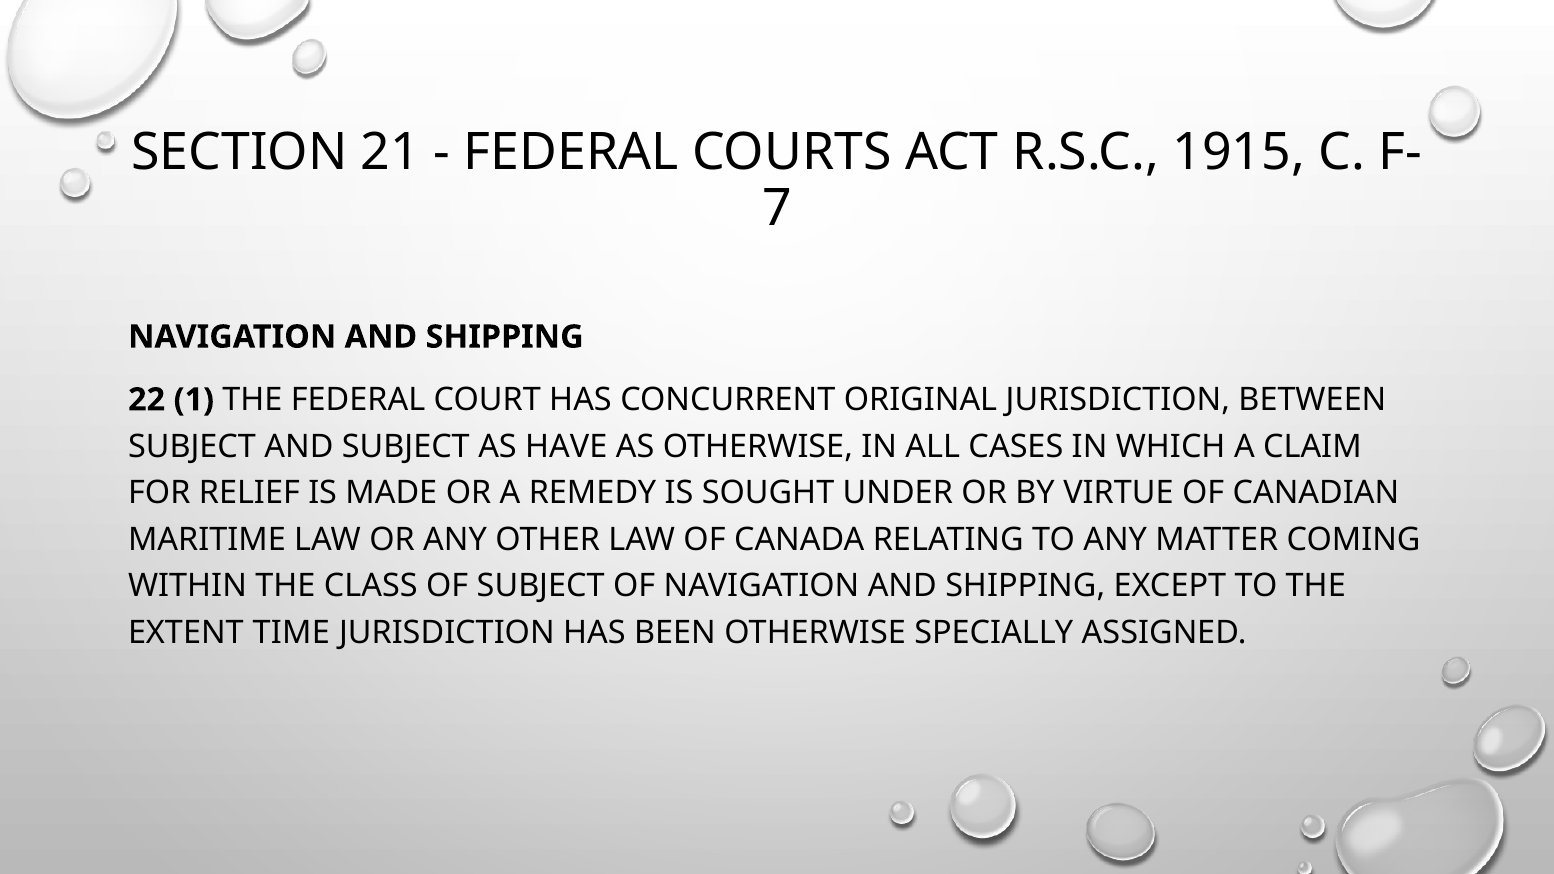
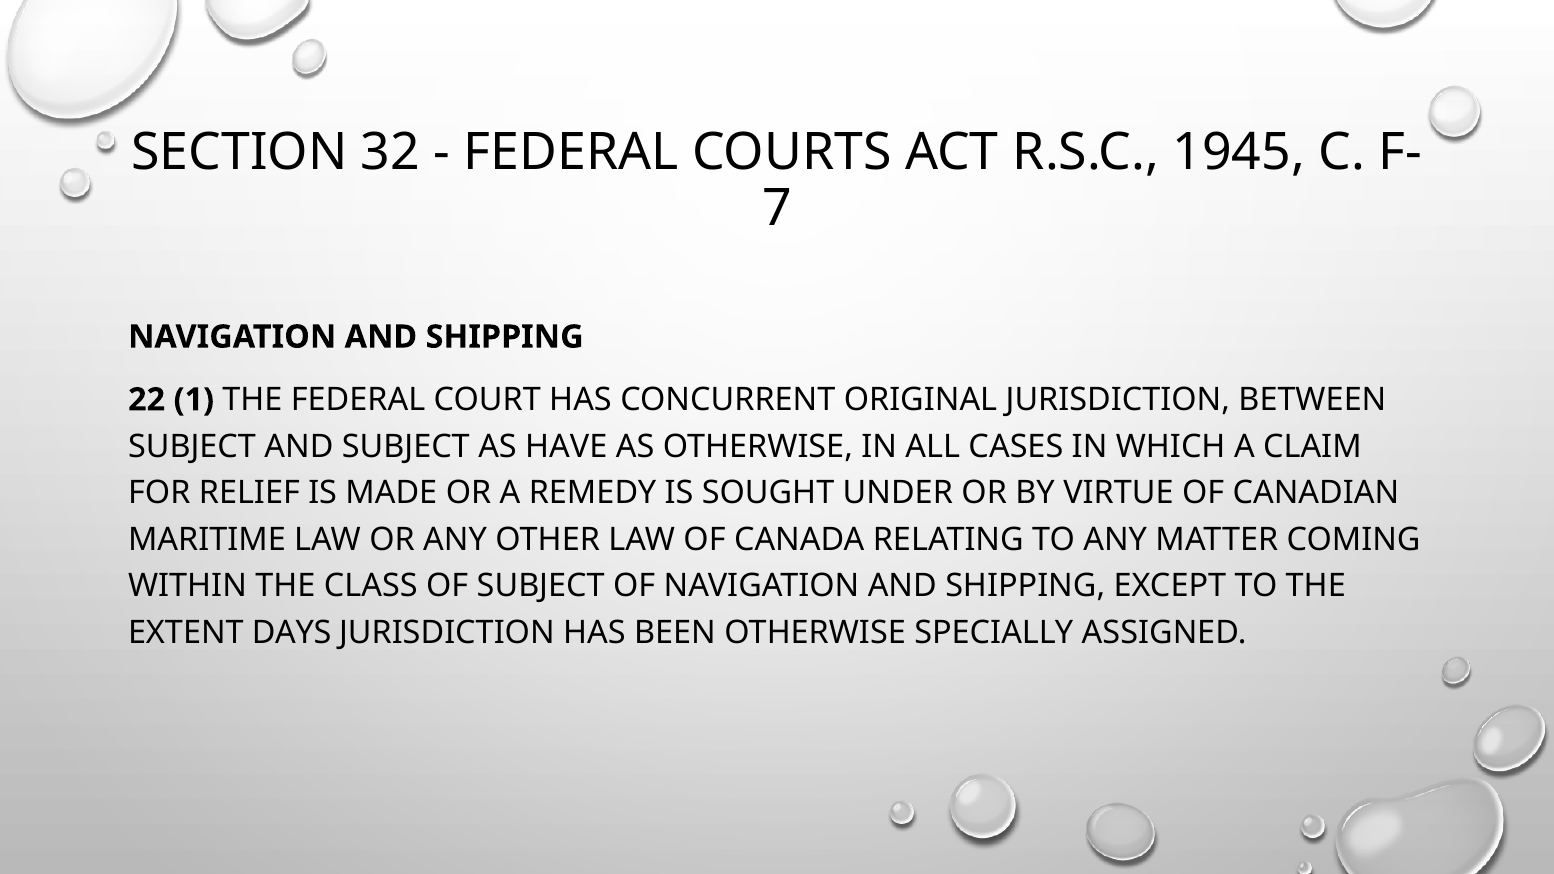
21: 21 -> 32
1915: 1915 -> 1945
TIME: TIME -> DAYS
